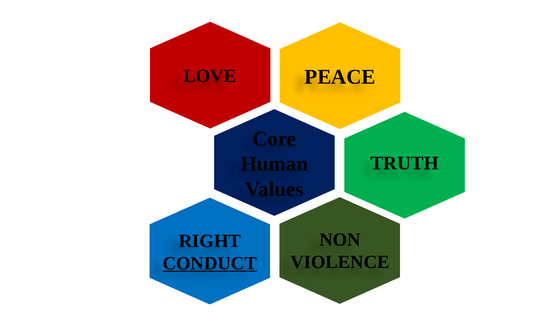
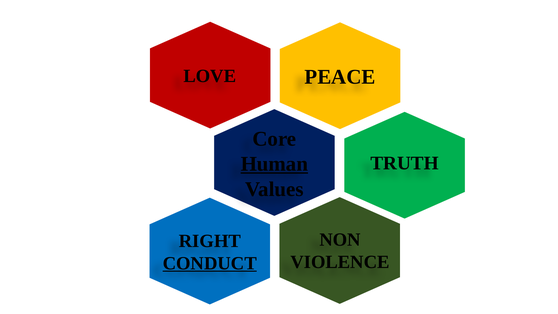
Human underline: none -> present
